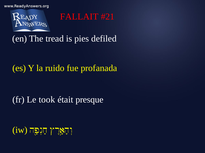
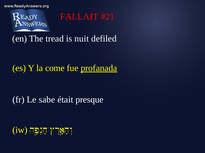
pies: pies -> nuit
ruido: ruido -> come
profanada underline: none -> present
took: took -> sabe
